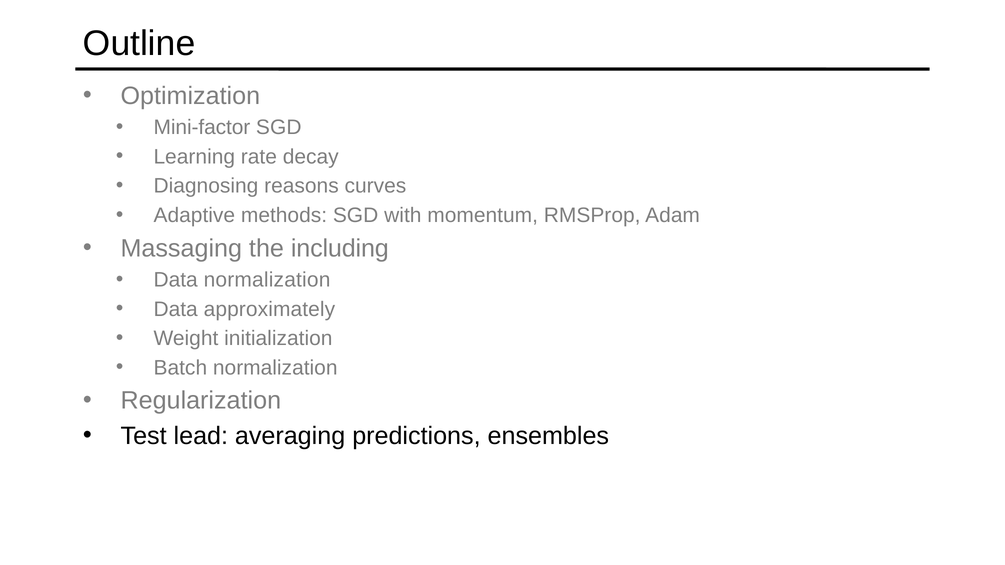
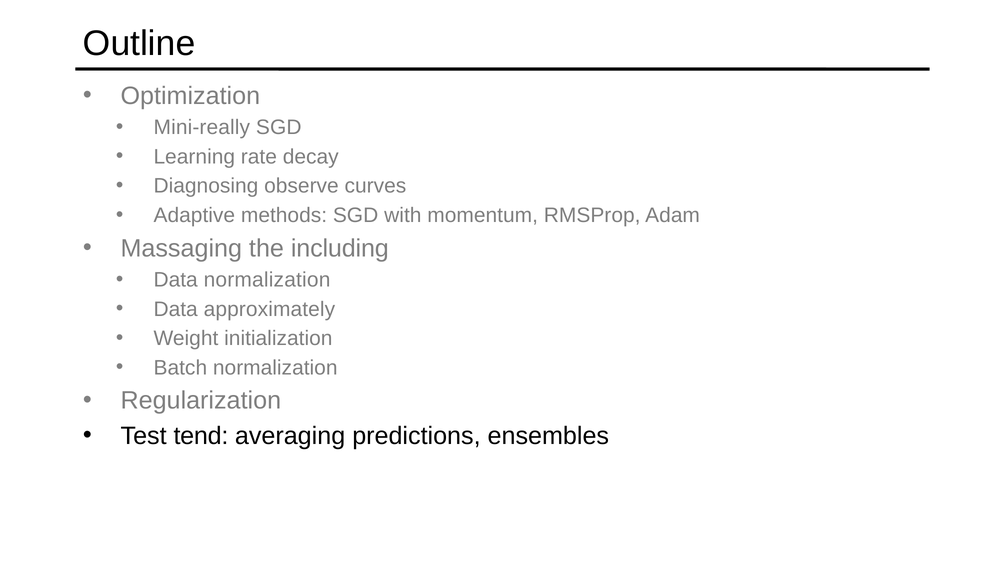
Mini-factor: Mini-factor -> Mini-really
reasons: reasons -> observe
lead: lead -> tend
